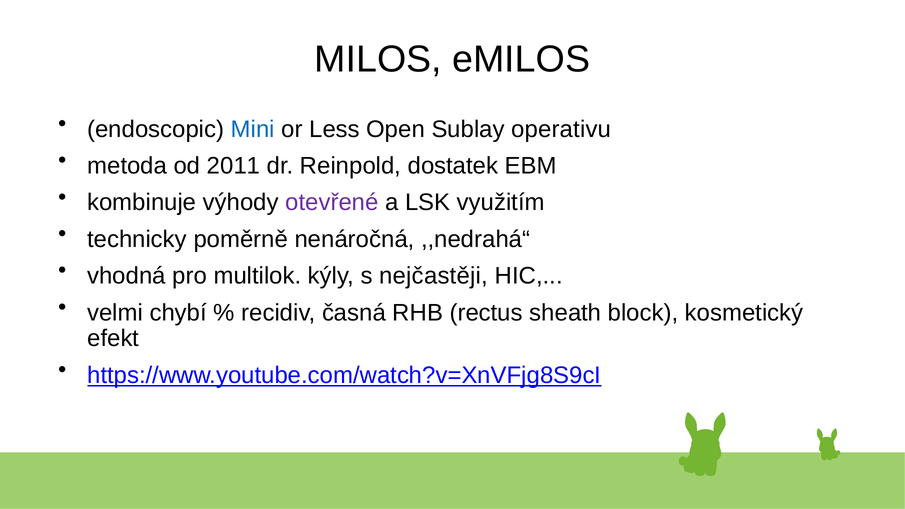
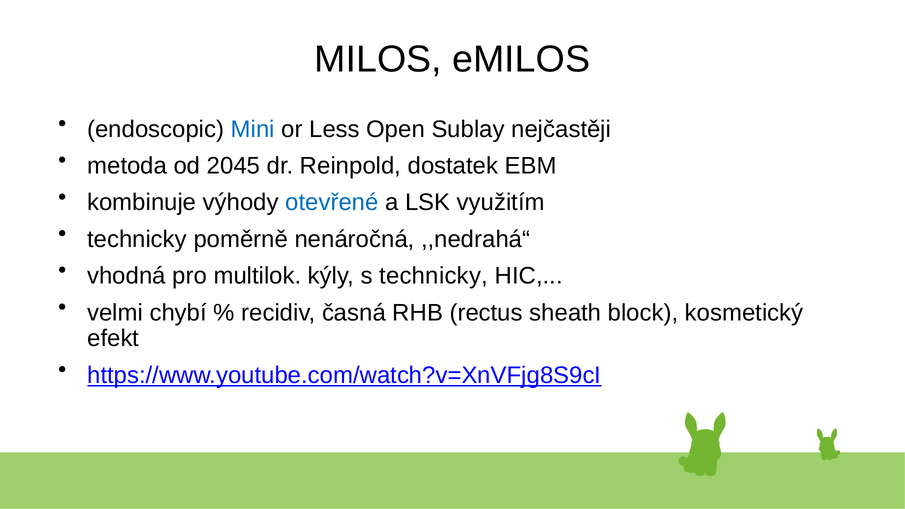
operativu: operativu -> nejčastěji
2011: 2011 -> 2045
otevřené colour: purple -> blue
s nejčastěji: nejčastěji -> technicky
